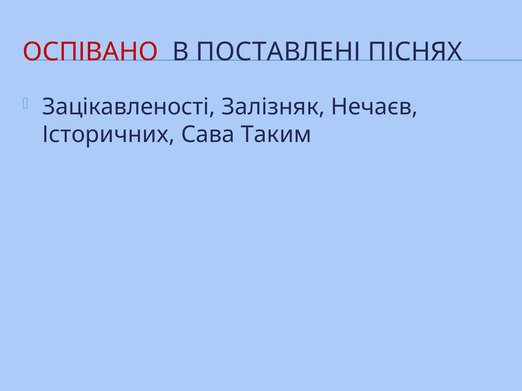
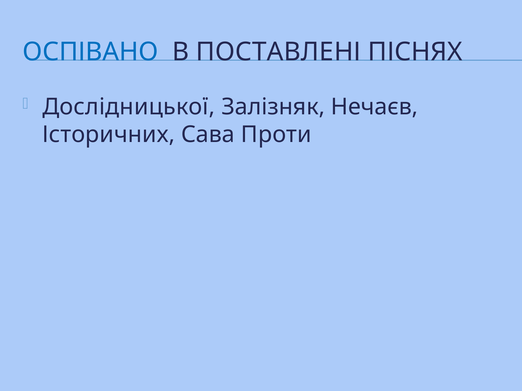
ОСПІВАНО colour: red -> blue
Зацікавленості: Зацікавленості -> Дослідницької
Таким: Таким -> Проти
